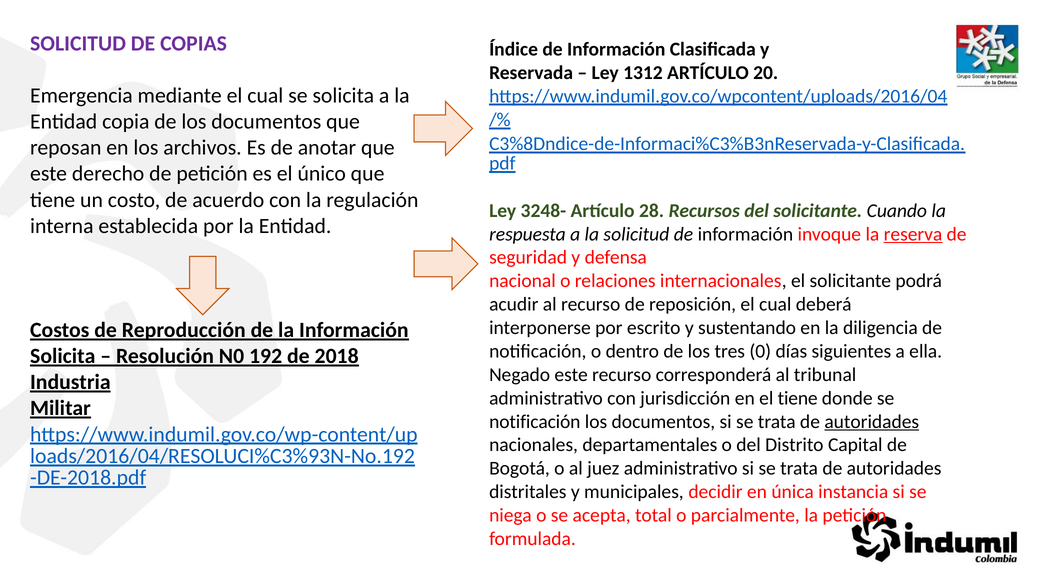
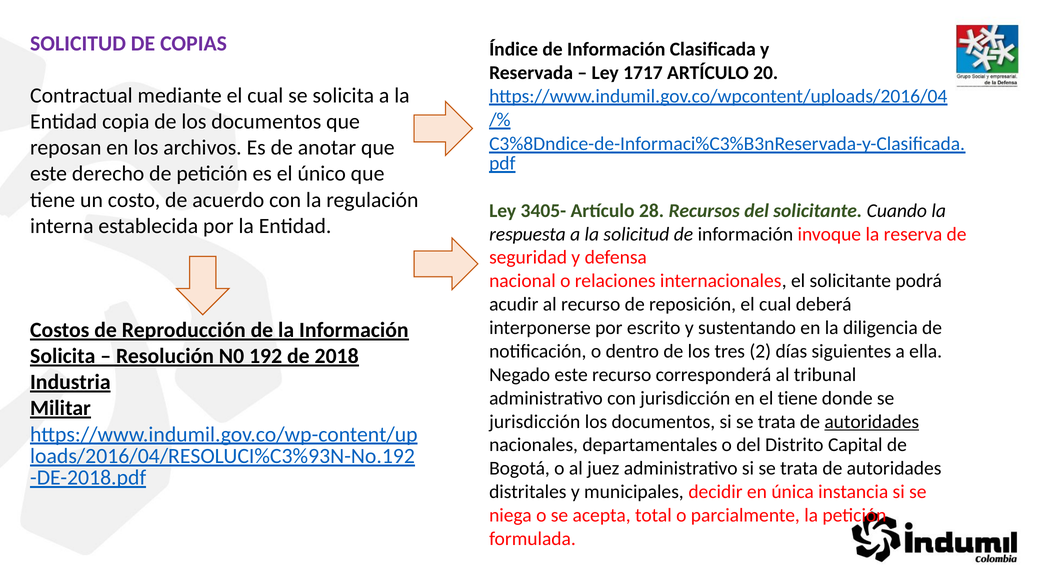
1312: 1312 -> 1717
Emergencia: Emergencia -> Contractual
3248-: 3248- -> 3405-
reserva underline: present -> none
0: 0 -> 2
notificación at (535, 422): notificación -> jurisdicción
